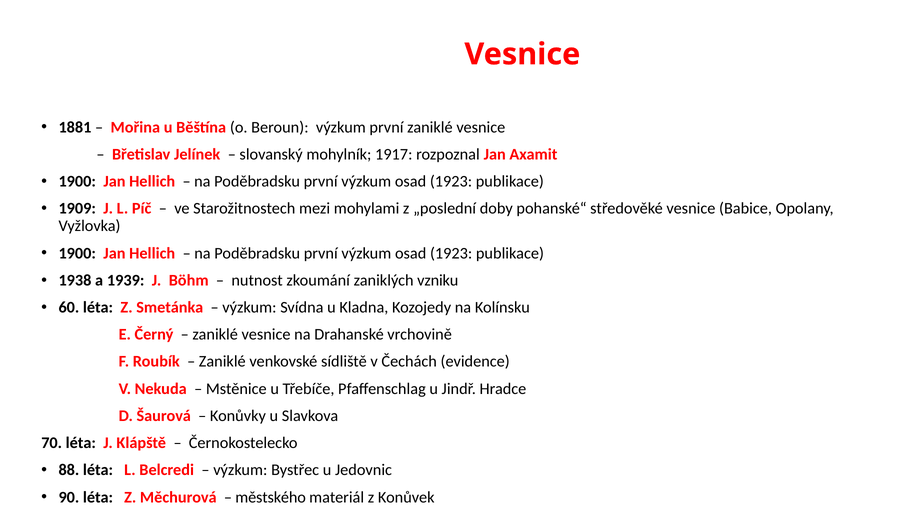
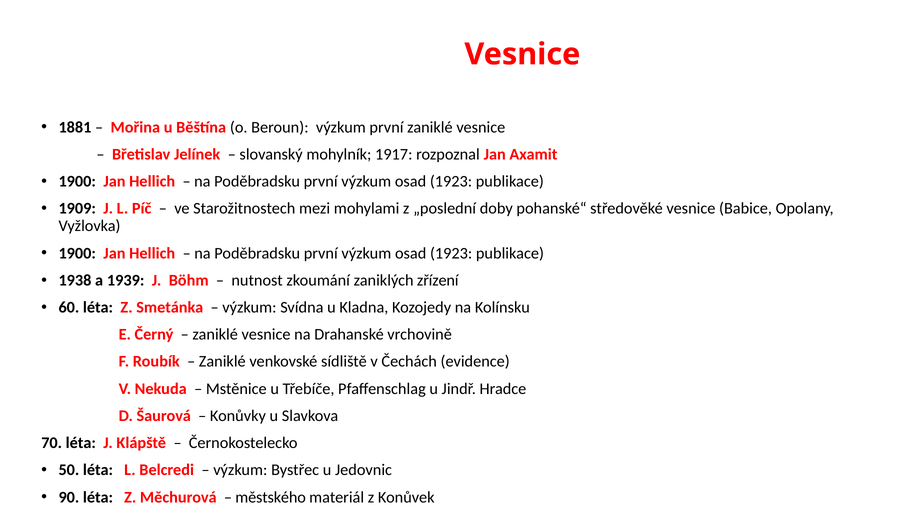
vzniku: vzniku -> zřízení
88: 88 -> 50
